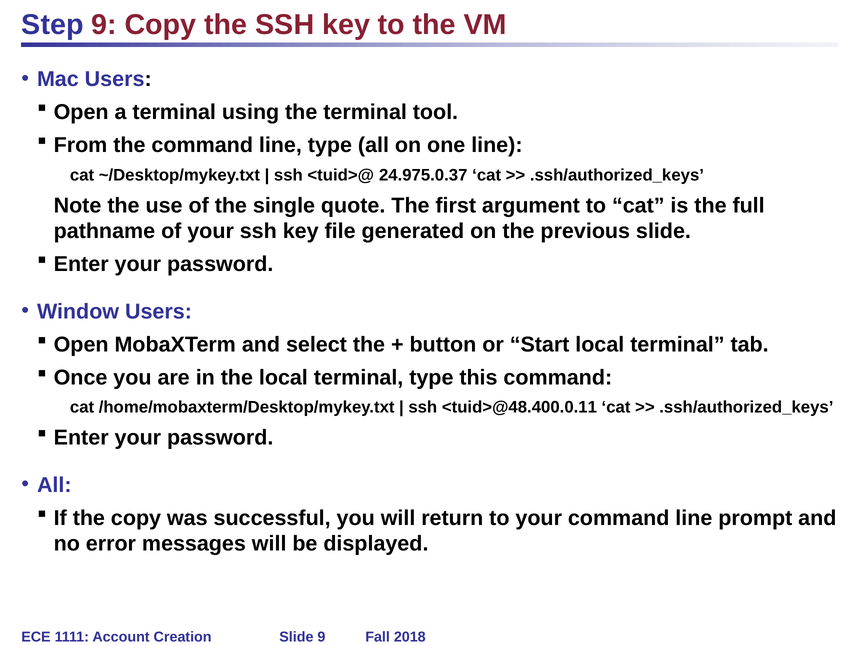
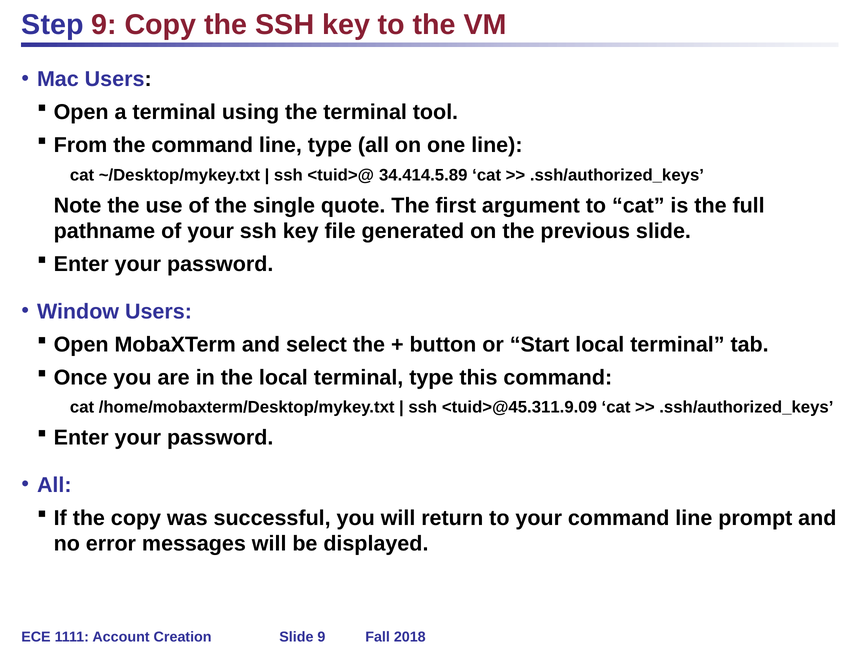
24.975.0.37: 24.975.0.37 -> 34.414.5.89
<tuid>@48.400.0.11: <tuid>@48.400.0.11 -> <tuid>@45.311.9.09
